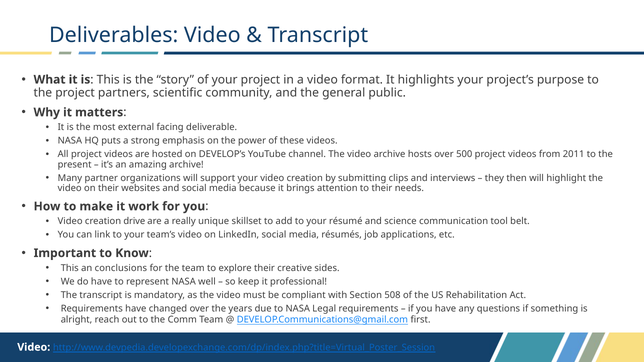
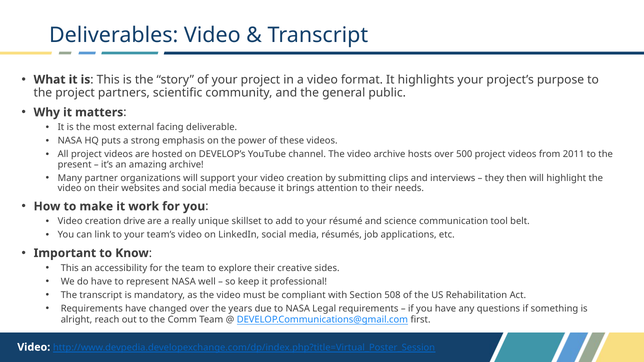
conclusions: conclusions -> accessibility
